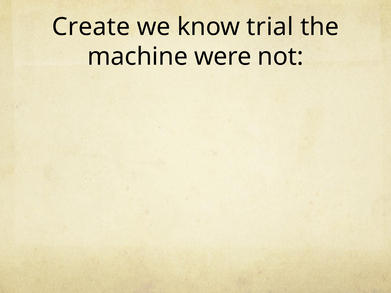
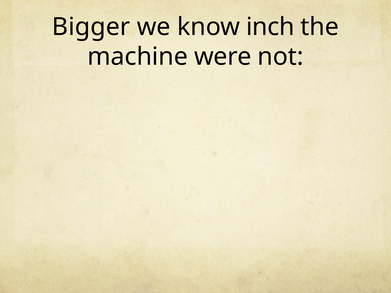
Create: Create -> Bigger
trial: trial -> inch
